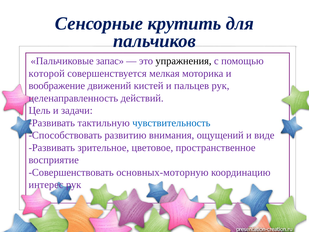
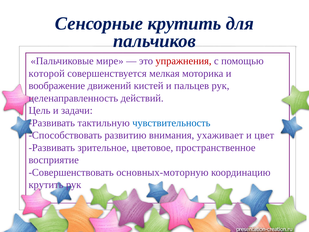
запас: запас -> мире
упражнения colour: black -> red
ощущений: ощущений -> ухаживает
виде: виде -> цвет
интерес at (46, 185): интерес -> крутить
